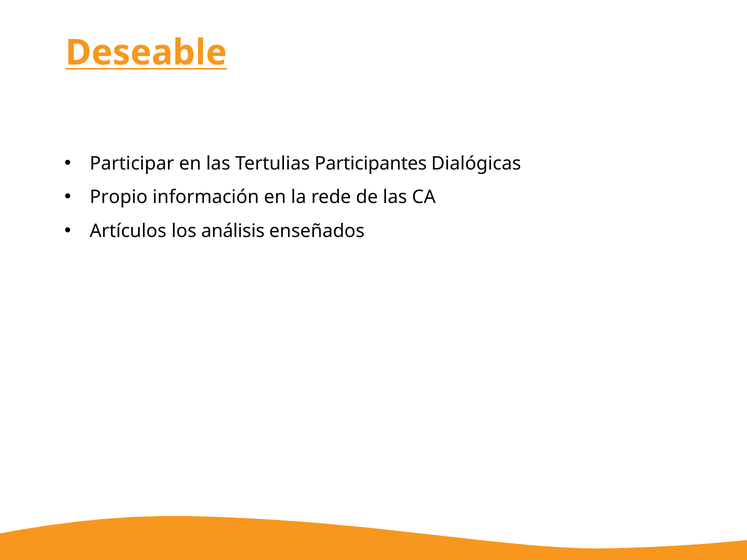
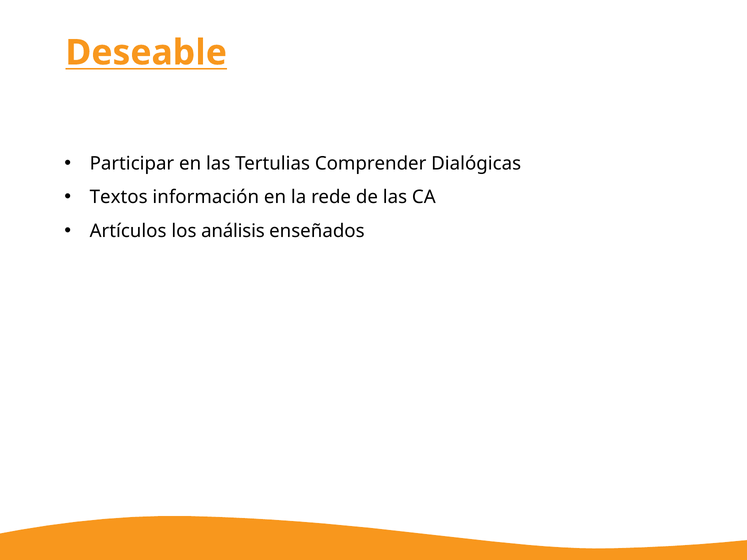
Participantes: Participantes -> Comprender
Propio: Propio -> Textos
